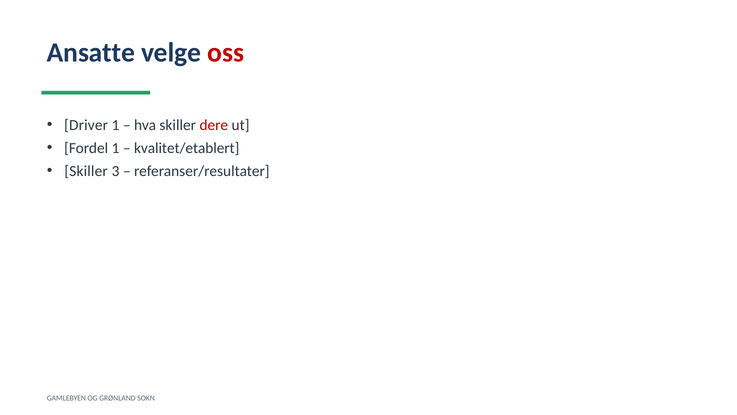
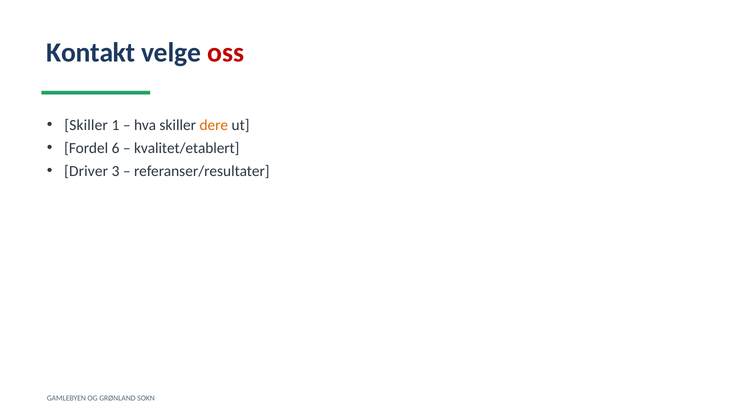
Ansatte: Ansatte -> Kontakt
Driver at (86, 125): Driver -> Skiller
dere colour: red -> orange
Fordel 1: 1 -> 6
Skiller at (86, 171): Skiller -> Driver
